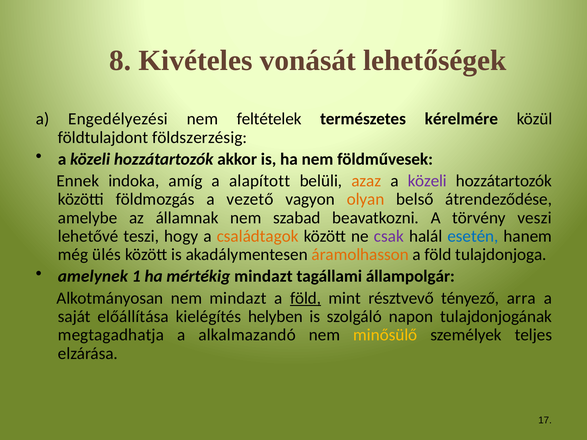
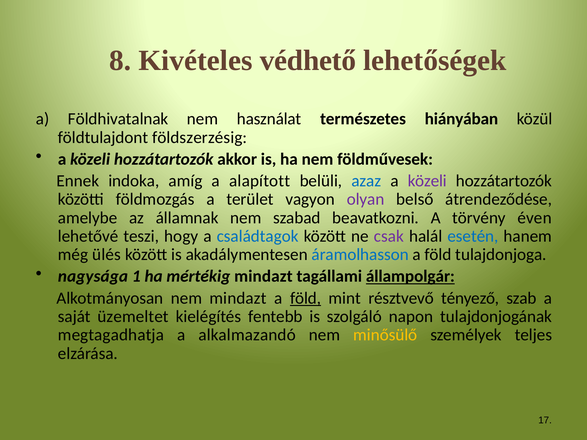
vonását: vonását -> védhető
Engedélyezési: Engedélyezési -> Földhivatalnak
feltételek: feltételek -> használat
kérelmére: kérelmére -> hiányában
azaz colour: orange -> blue
vezető: vezető -> terület
olyan colour: orange -> purple
veszi: veszi -> éven
családtagok colour: orange -> blue
áramolhasson colour: orange -> blue
amelynek: amelynek -> nagysága
állampolgár underline: none -> present
arra: arra -> szab
előállítása: előállítása -> üzemeltet
helyben: helyben -> fentebb
